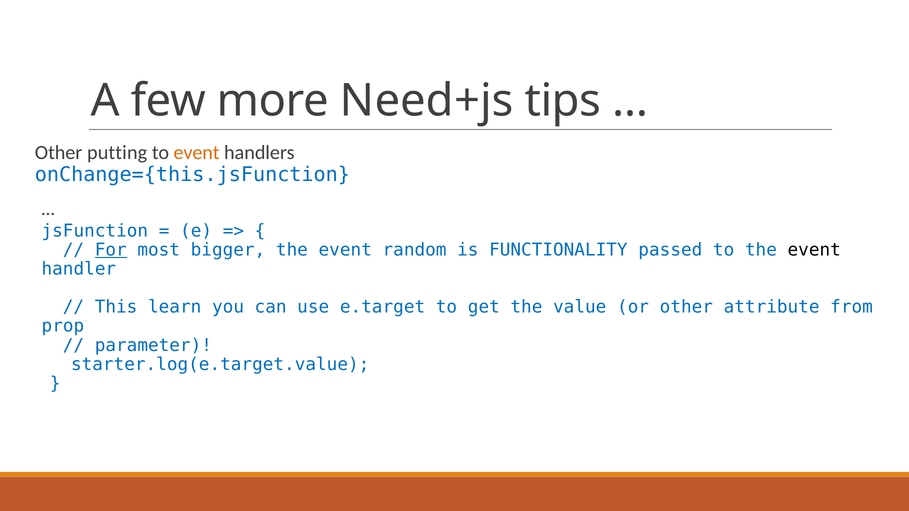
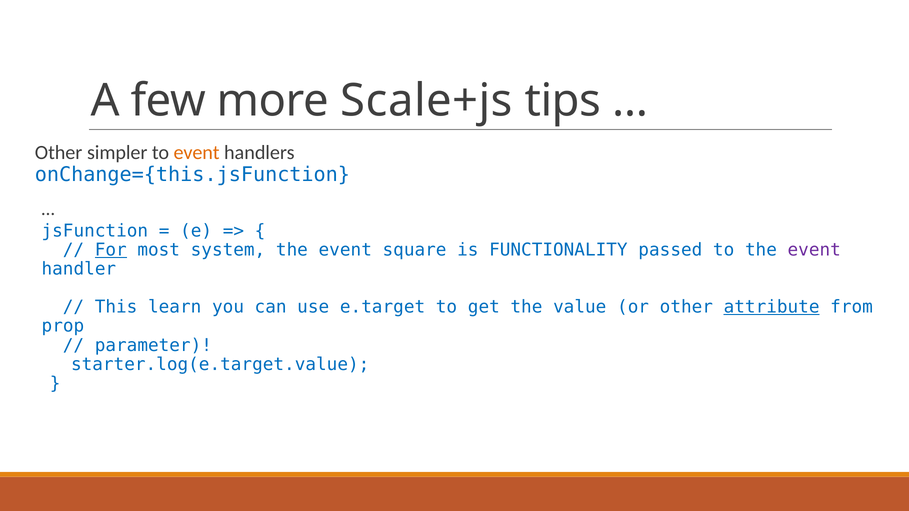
Need+js: Need+js -> Scale+js
putting: putting -> simpler
bigger: bigger -> system
random: random -> square
event at (814, 250) colour: black -> purple
attribute underline: none -> present
